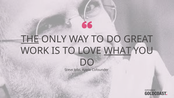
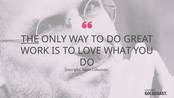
WHAT underline: present -> none
